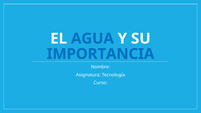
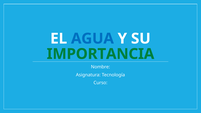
IMPORTANCIA colour: blue -> green
